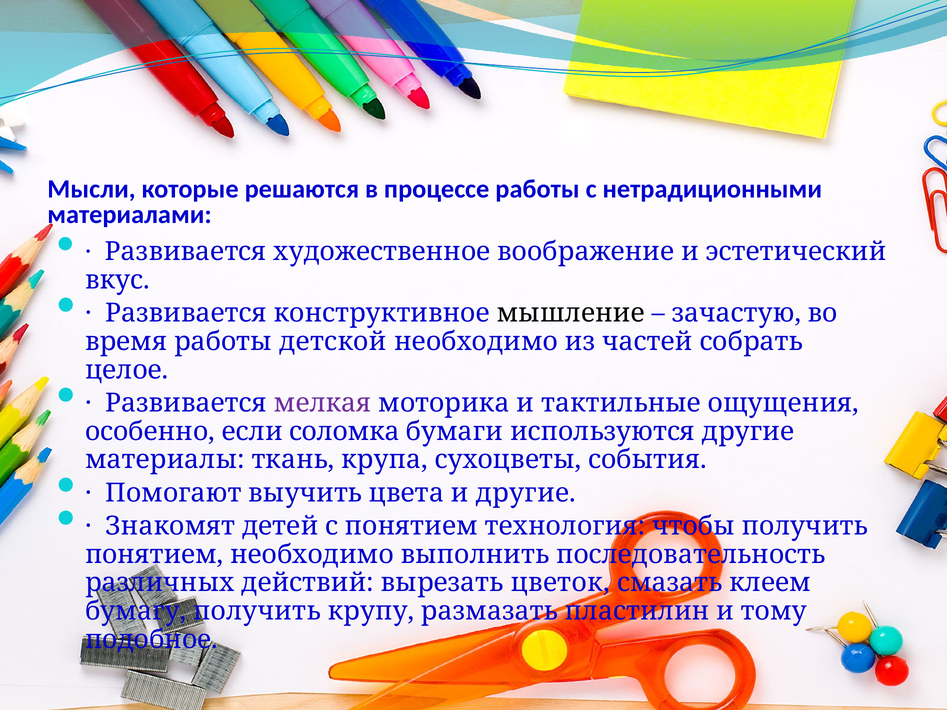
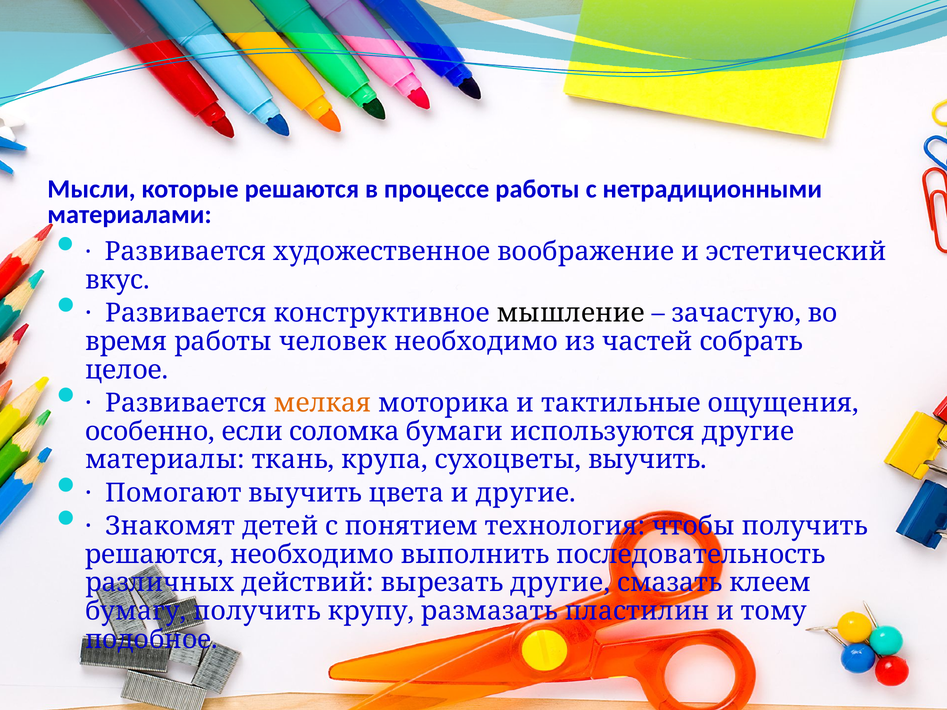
детской: детской -> человек
мелкая colour: purple -> orange
сухоцветы события: события -> выучить
понятием at (154, 555): понятием -> решаются
вырезать цветок: цветок -> другие
